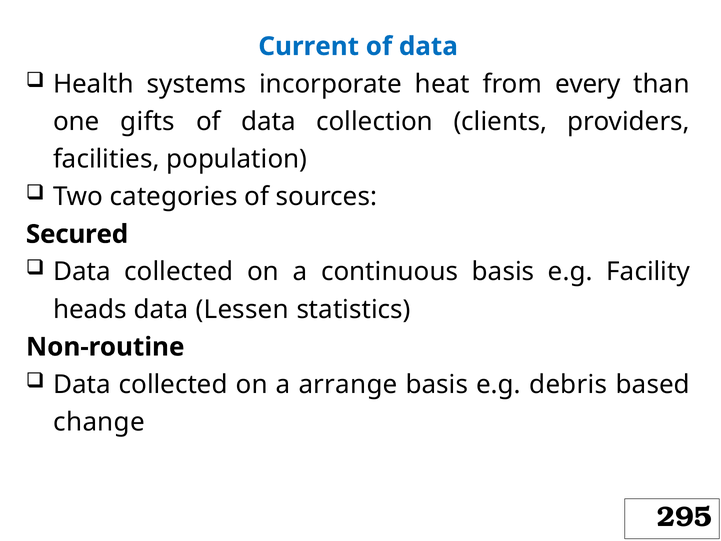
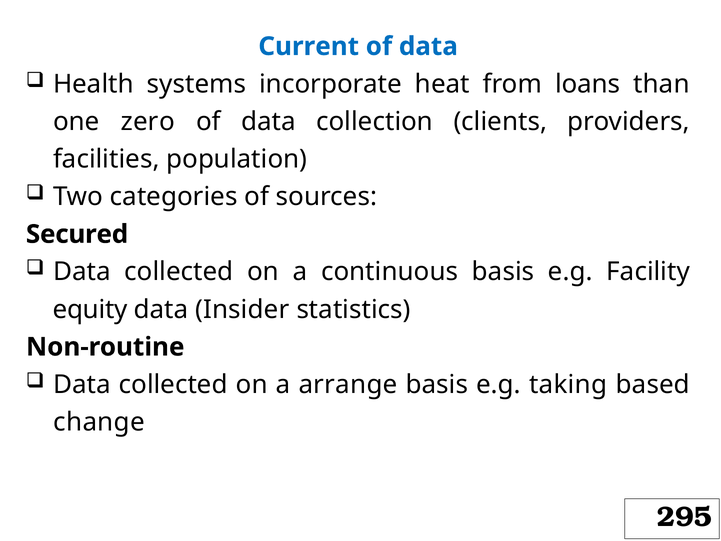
every: every -> loans
gifts: gifts -> zero
heads: heads -> equity
Lessen: Lessen -> Insider
debris: debris -> taking
